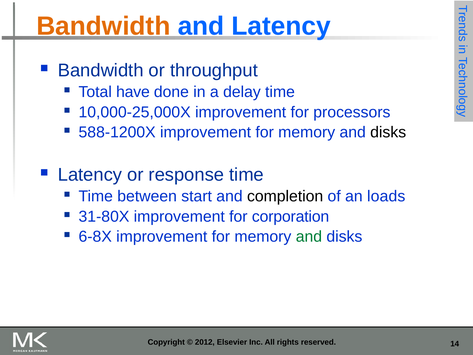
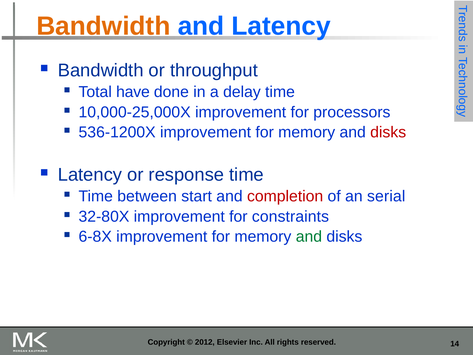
588-1200X: 588-1200X -> 536-1200X
disks at (388, 132) colour: black -> red
completion colour: black -> red
loads: loads -> serial
31-80X: 31-80X -> 32-80X
corporation: corporation -> constraints
